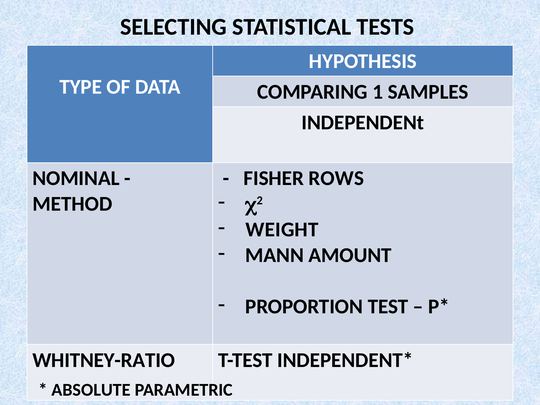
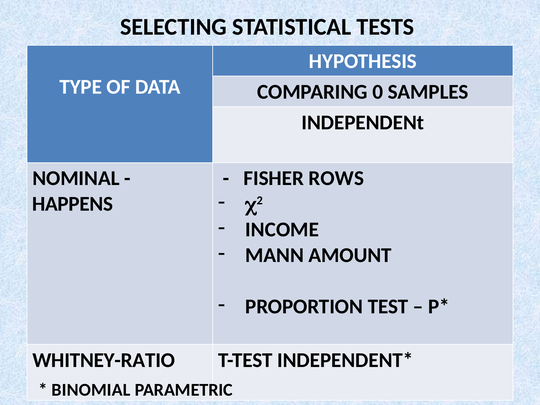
1: 1 -> 0
METHOD: METHOD -> HAPPENS
WEIGHT: WEIGHT -> INCOME
ABSOLUTE: ABSOLUTE -> BINOMIAL
